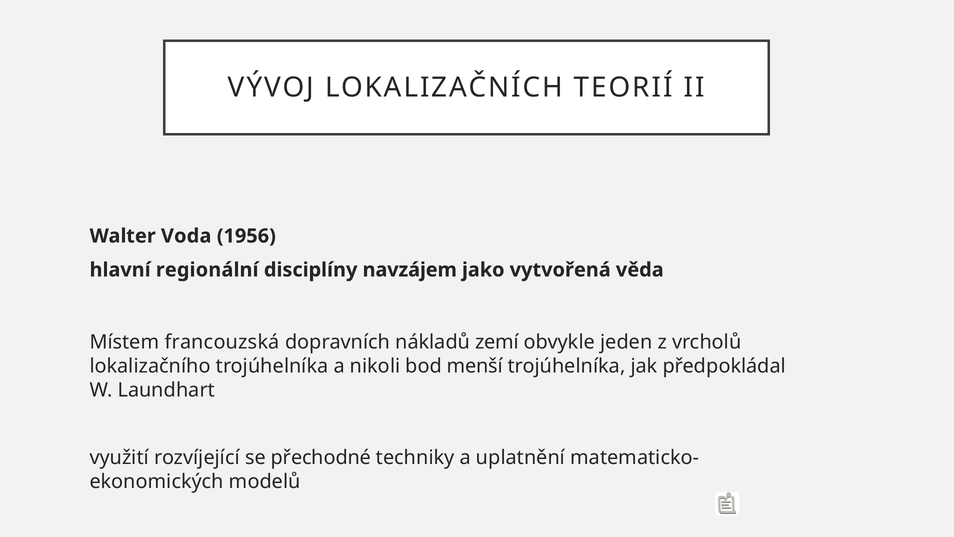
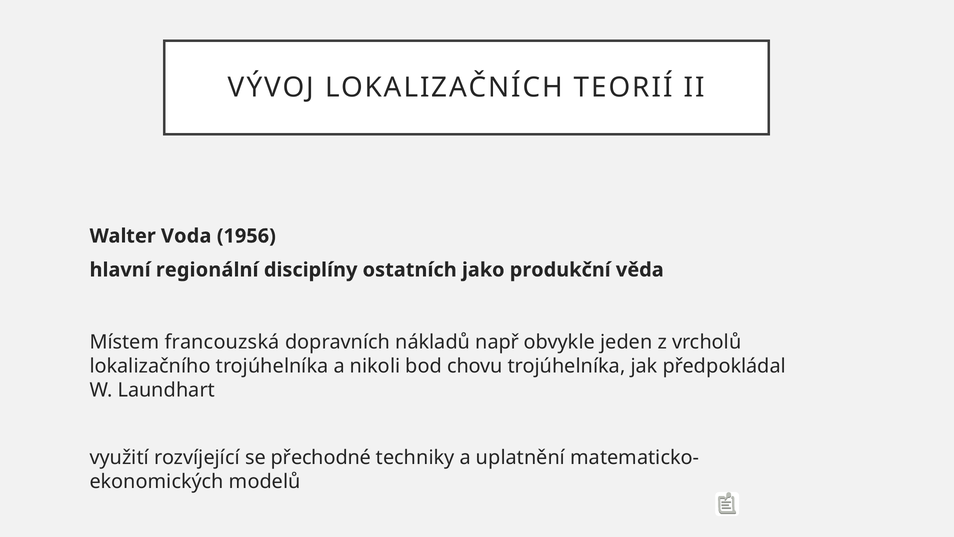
navzájem: navzájem -> ostatních
vytvořená: vytvořená -> produkční
zemí: zemí -> např
menší: menší -> chovu
